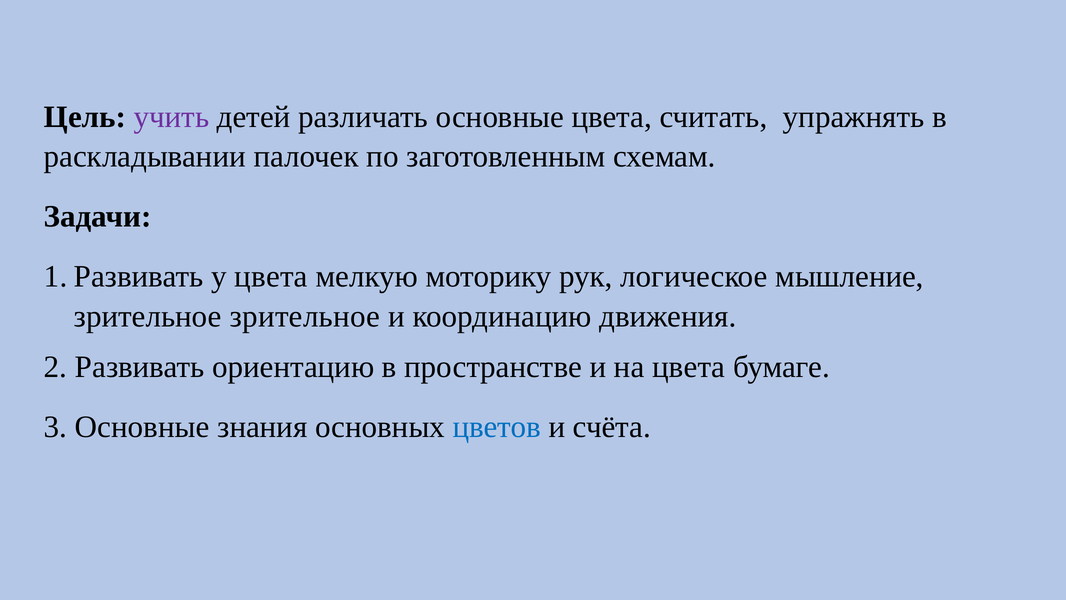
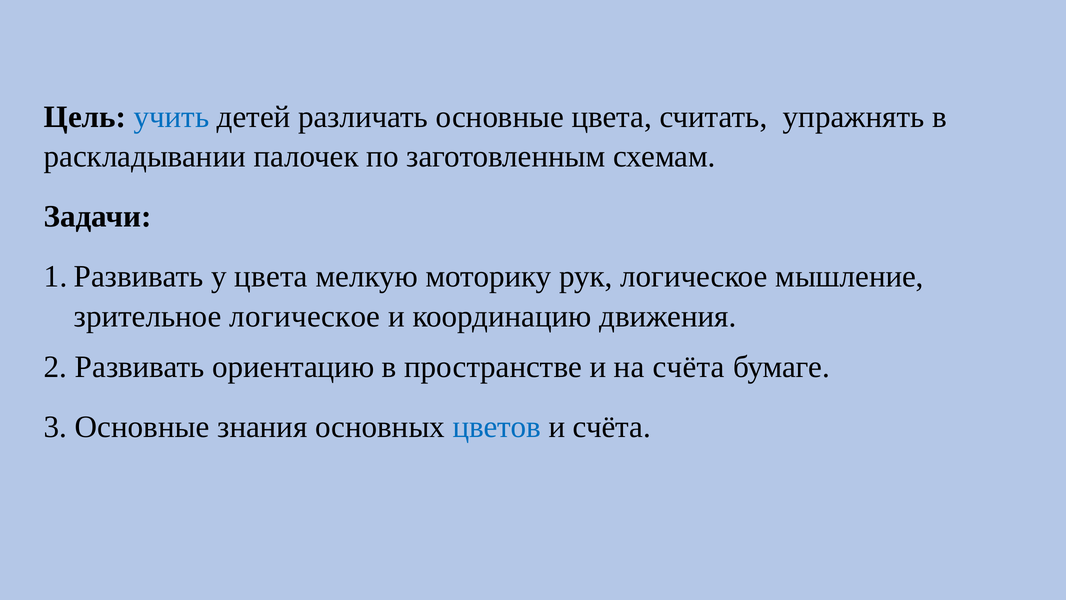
учить colour: purple -> blue
зрительное зрительное: зрительное -> логическое
на цвета: цвета -> счёта
